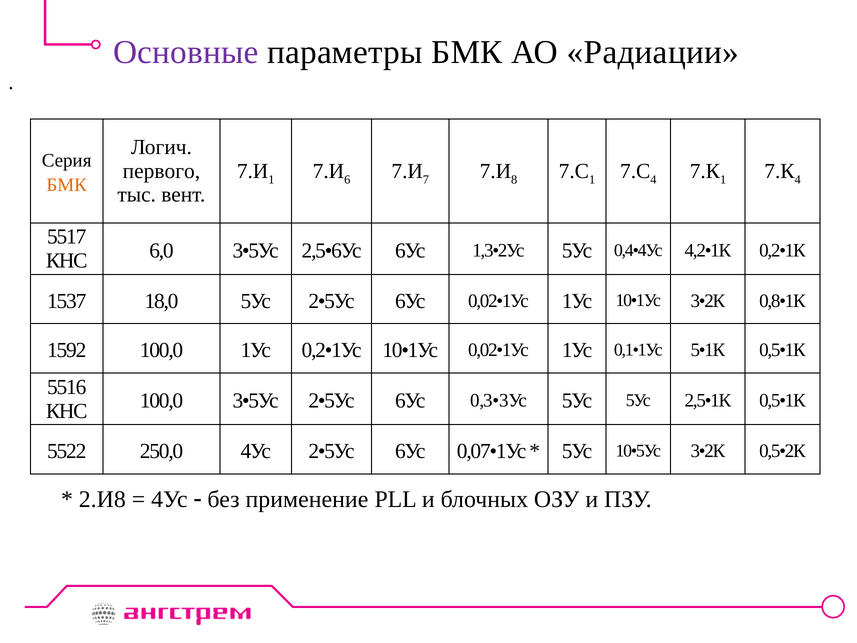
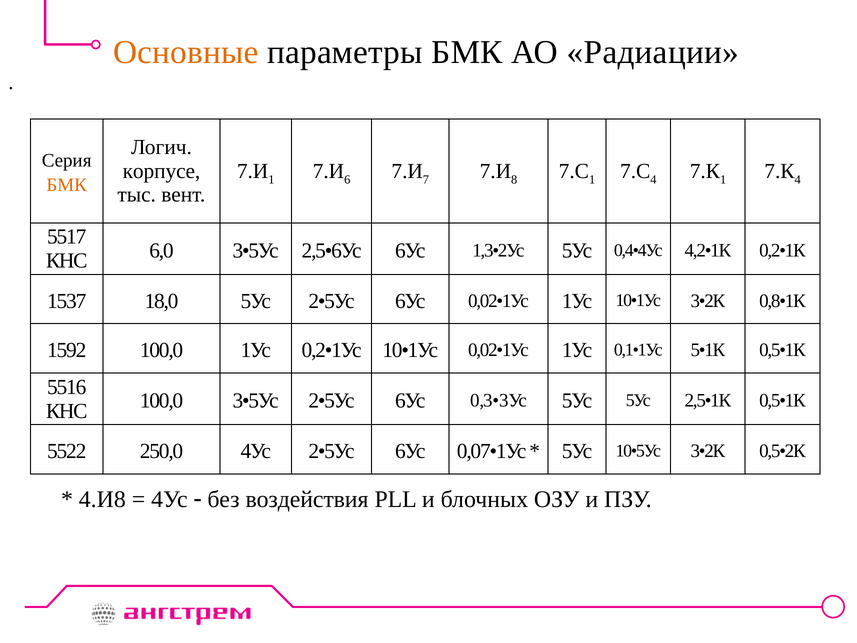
Основные colour: purple -> orange
первого: первого -> корпусе
2.И8: 2.И8 -> 4.И8
применение: применение -> воздействия
